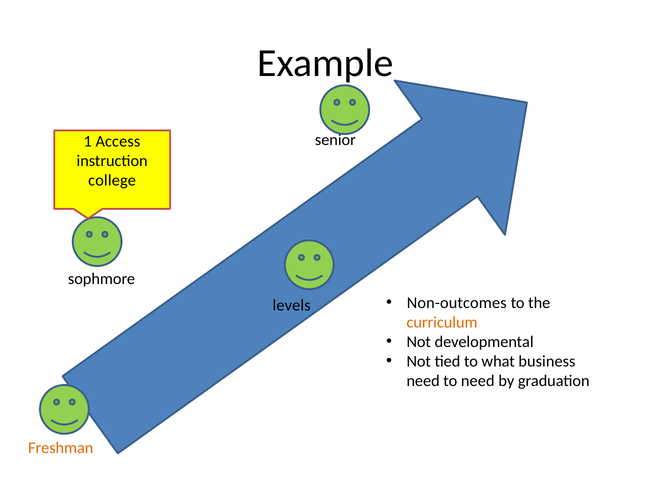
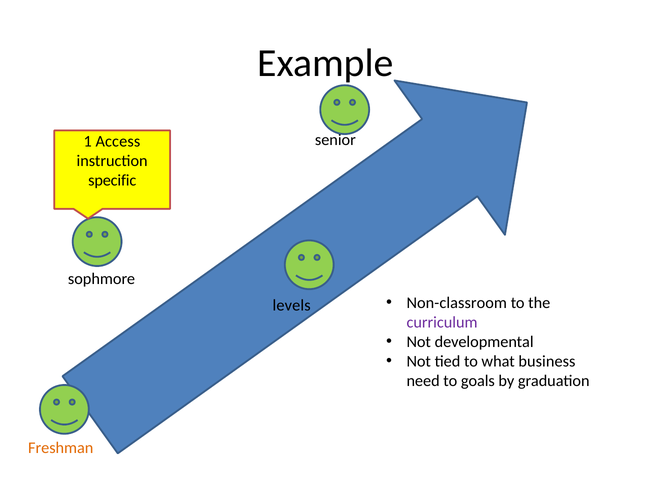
college: college -> specific
Non-outcomes: Non-outcomes -> Non-classroom
curriculum colour: orange -> purple
to need: need -> goals
